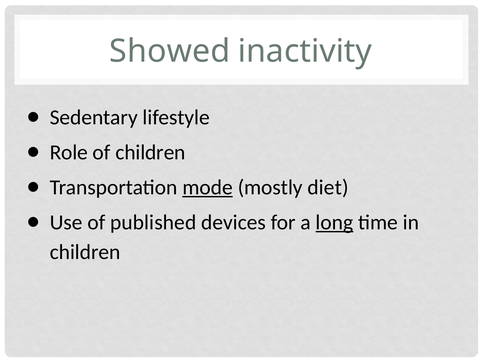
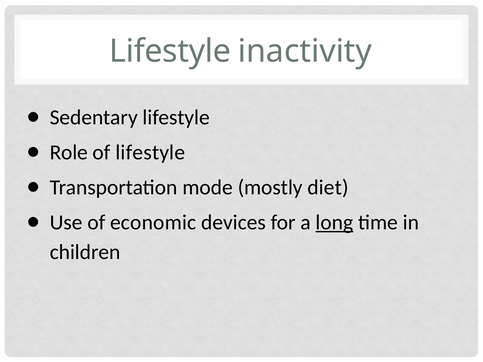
Showed at (170, 51): Showed -> Lifestyle
of children: children -> lifestyle
mode underline: present -> none
published: published -> economic
